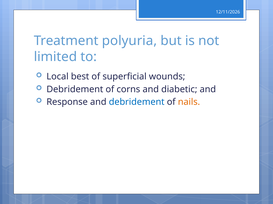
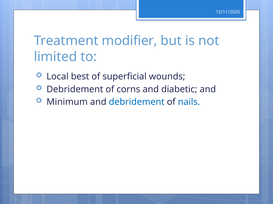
polyuria: polyuria -> modifier
Response: Response -> Minimum
nails colour: orange -> blue
